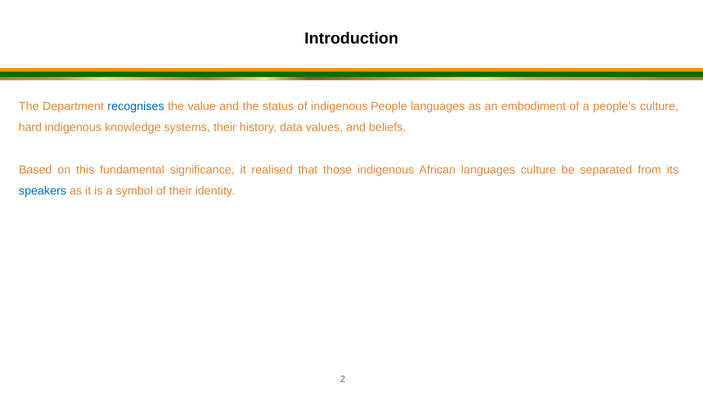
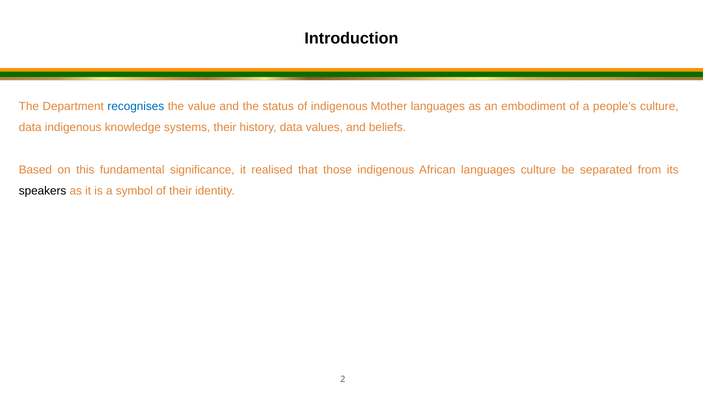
People: People -> Mother
hard at (30, 128): hard -> data
speakers colour: blue -> black
